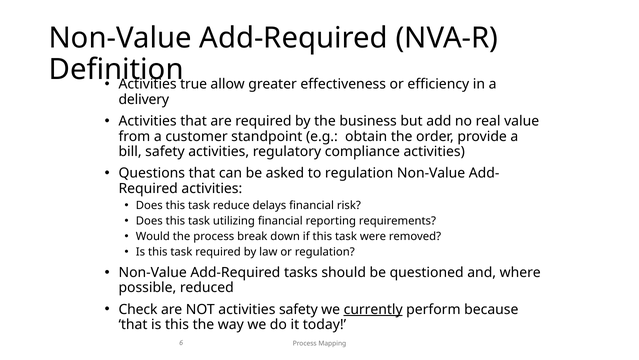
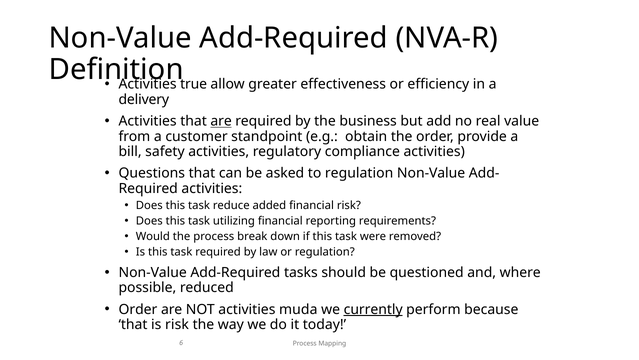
are at (221, 121) underline: none -> present
delays: delays -> added
Check at (138, 309): Check -> Order
activities safety: safety -> muda
that is this: this -> risk
